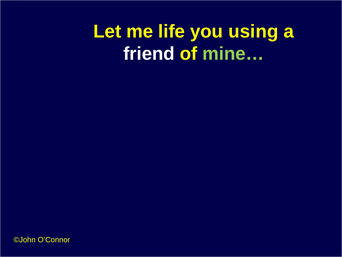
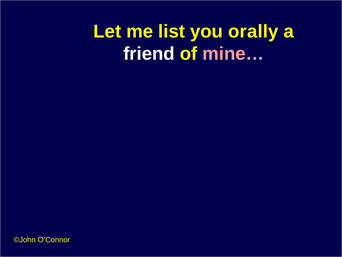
life: life -> list
using: using -> orally
mine… colour: light green -> pink
